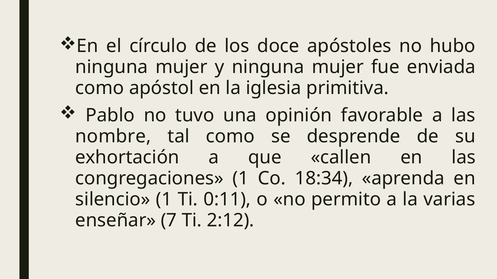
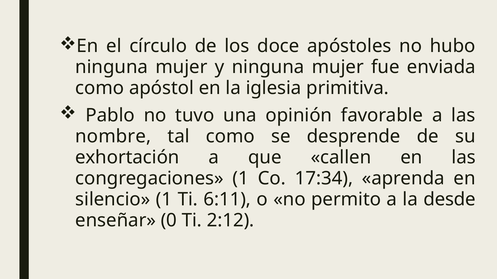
18:34: 18:34 -> 17:34
0:11: 0:11 -> 6:11
varias: varias -> desde
7: 7 -> 0
